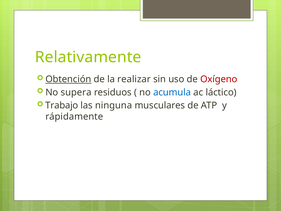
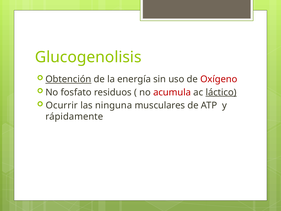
Relativamente: Relativamente -> Glucogenolisis
realizar: realizar -> energía
supera: supera -> fosfato
acumula colour: blue -> red
láctico underline: none -> present
Trabajo: Trabajo -> Ocurrir
